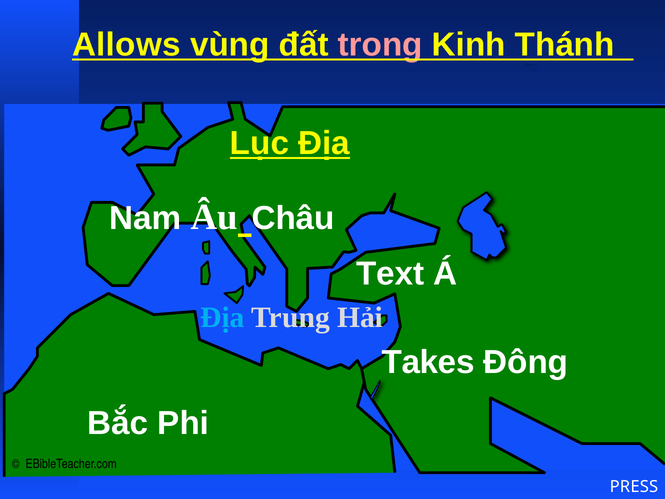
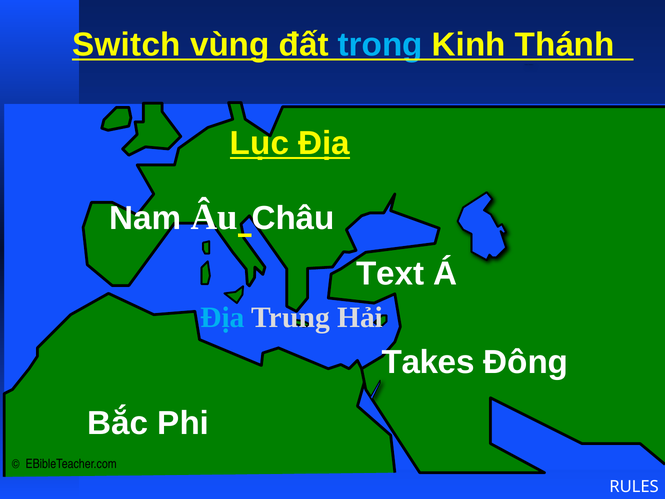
Allows: Allows -> Switch
trong colour: pink -> light blue
PRESS: PRESS -> RULES
